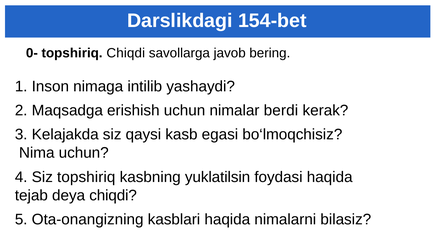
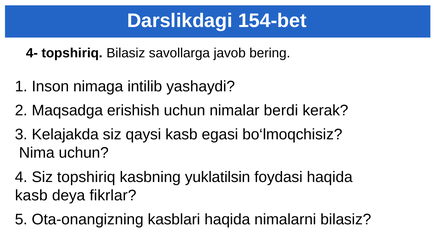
0-: 0- -> 4-
topshiriq Chiqdi: Chiqdi -> Bilasiz
tejab at (31, 195): tejab -> kasb
deya chiqdi: chiqdi -> fikrlar
